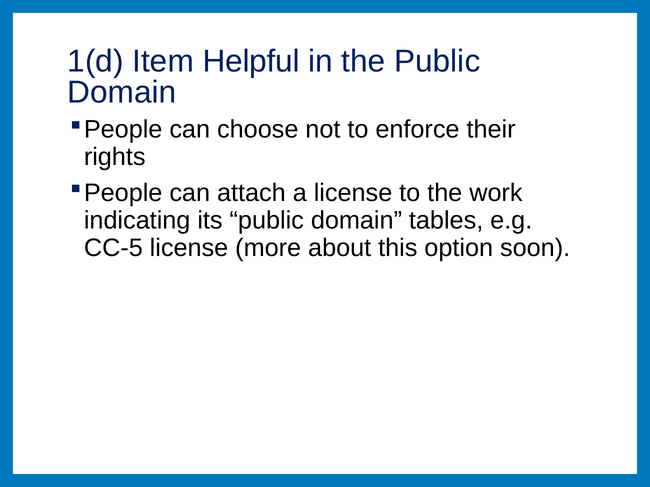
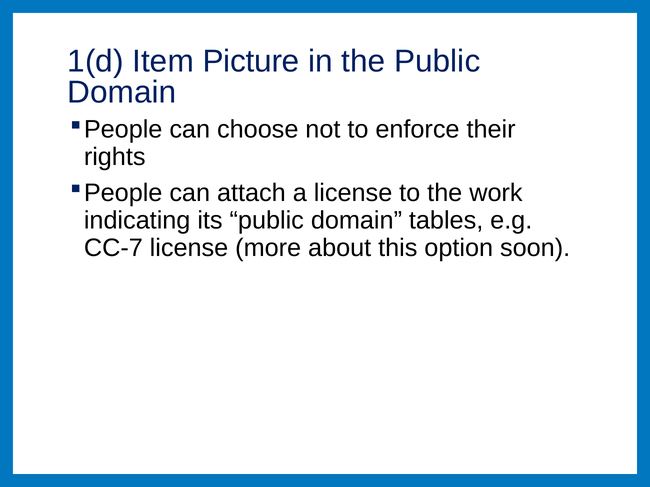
Helpful: Helpful -> Picture
CC-5: CC-5 -> CC-7
